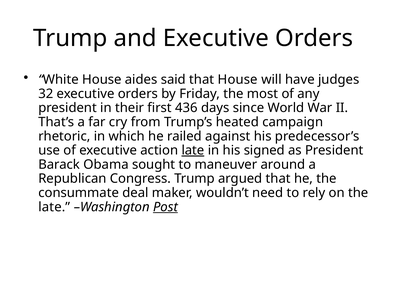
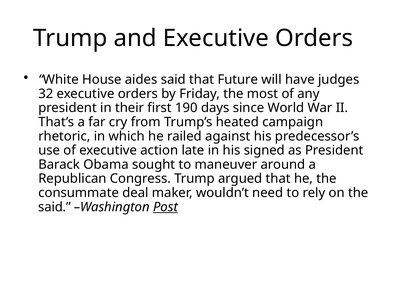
that House: House -> Future
436: 436 -> 190
late at (193, 150) underline: present -> none
late at (54, 207): late -> said
